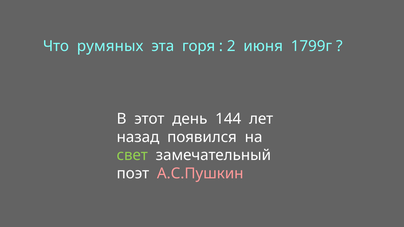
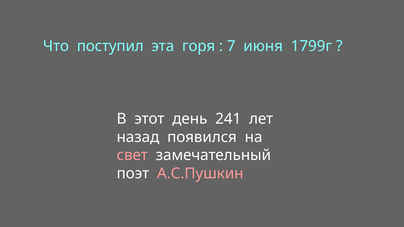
румяных: румяных -> поступил
2: 2 -> 7
144: 144 -> 241
свет colour: light green -> pink
